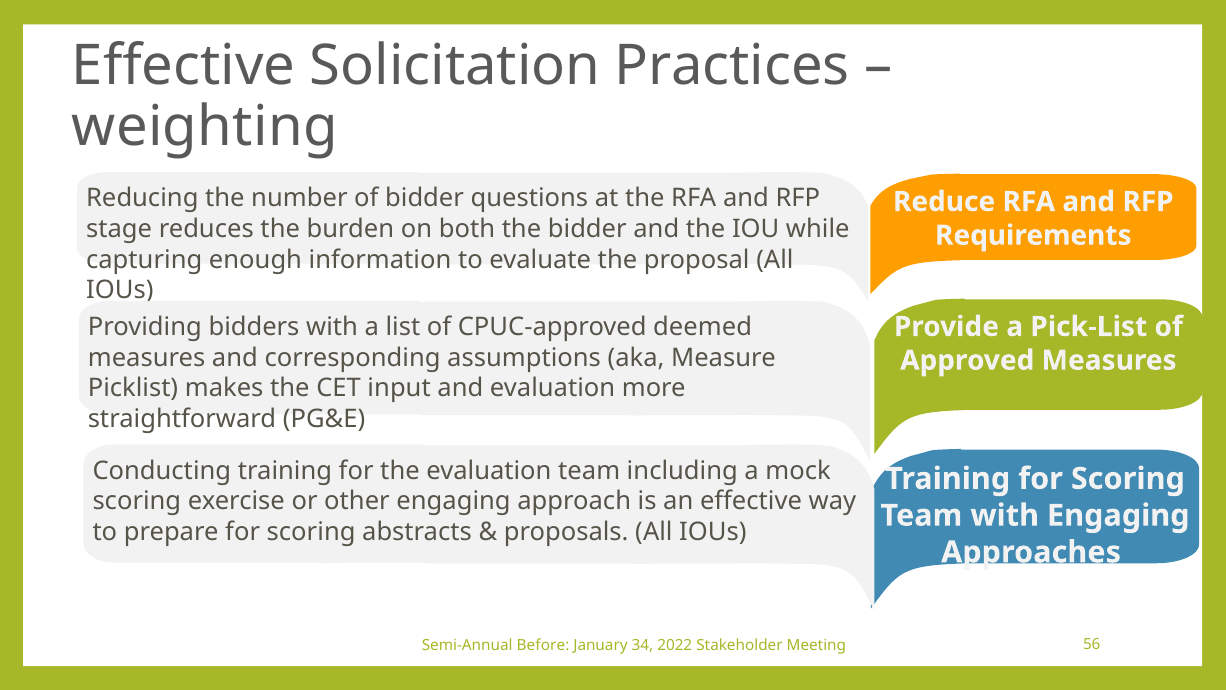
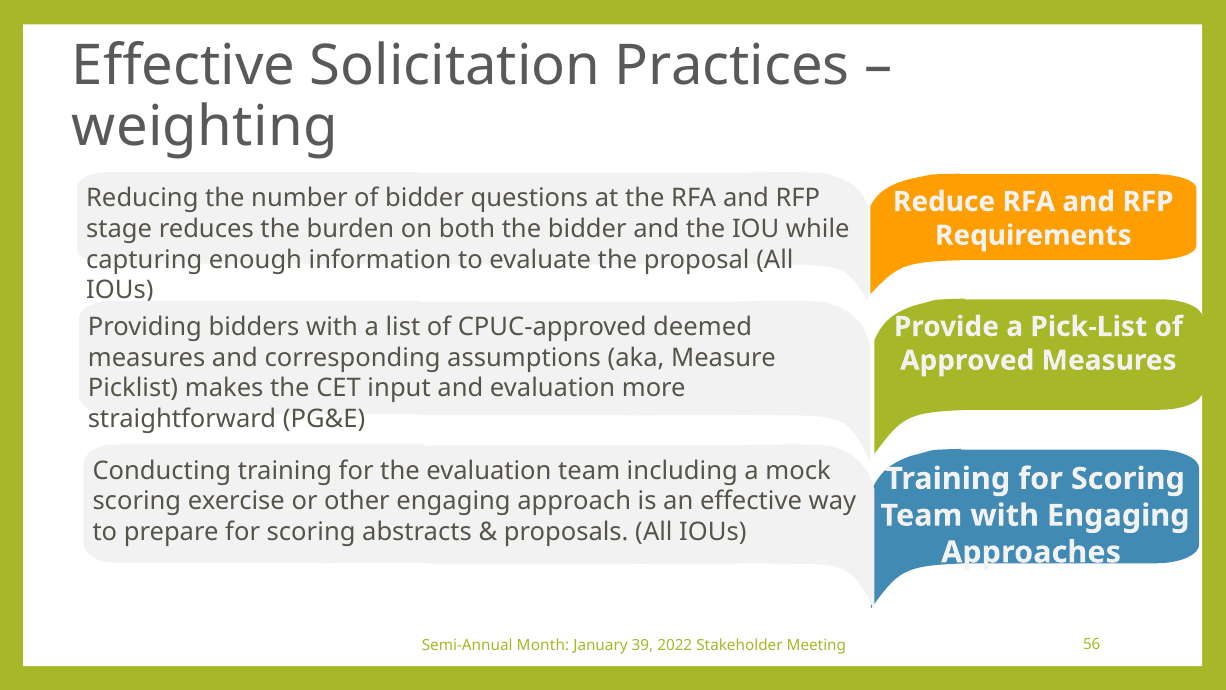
Before: Before -> Month
34: 34 -> 39
